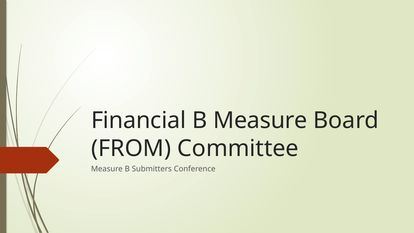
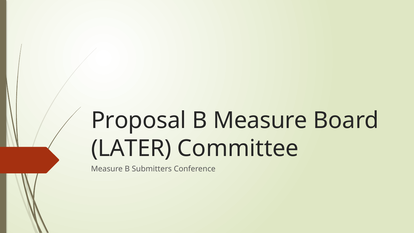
Financial: Financial -> Proposal
FROM: FROM -> LATER
